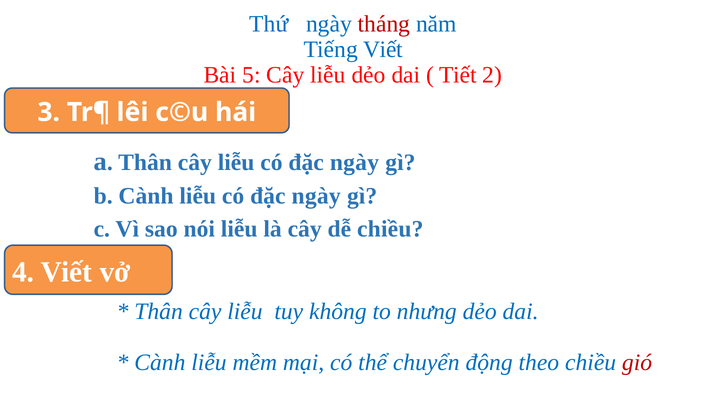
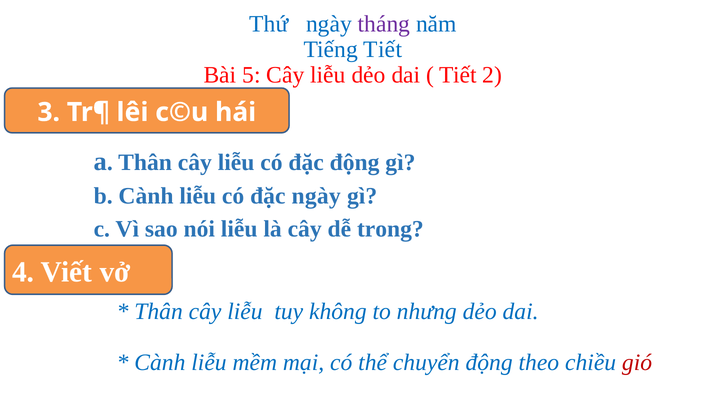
tháng colour: red -> purple
Tiếng Viết: Viết -> Tiết
ngày at (354, 163): ngày -> động
dễ chiều: chiều -> trong
